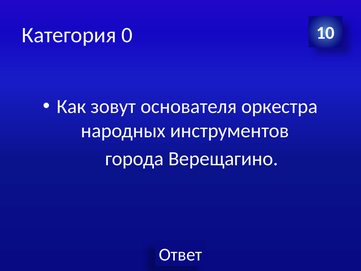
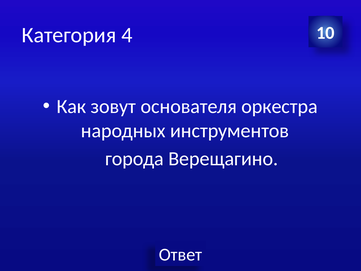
0: 0 -> 4
